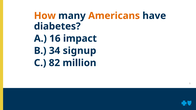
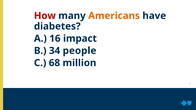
How colour: orange -> red
signup: signup -> people
82: 82 -> 68
